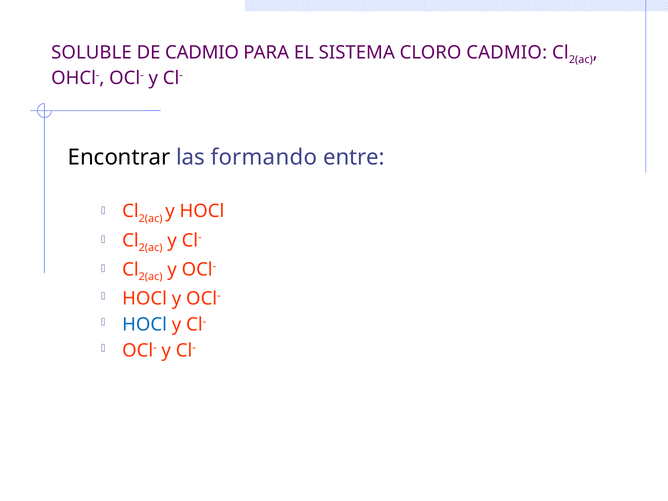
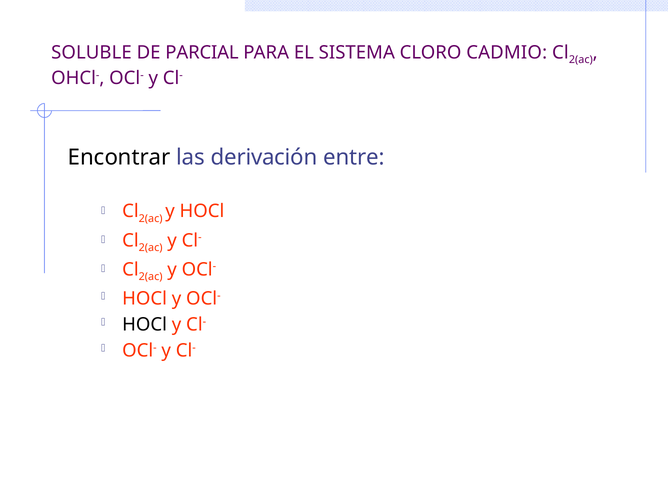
DE CADMIO: CADMIO -> PARCIAL
formando: formando -> derivación
HOCl at (145, 324) colour: blue -> black
